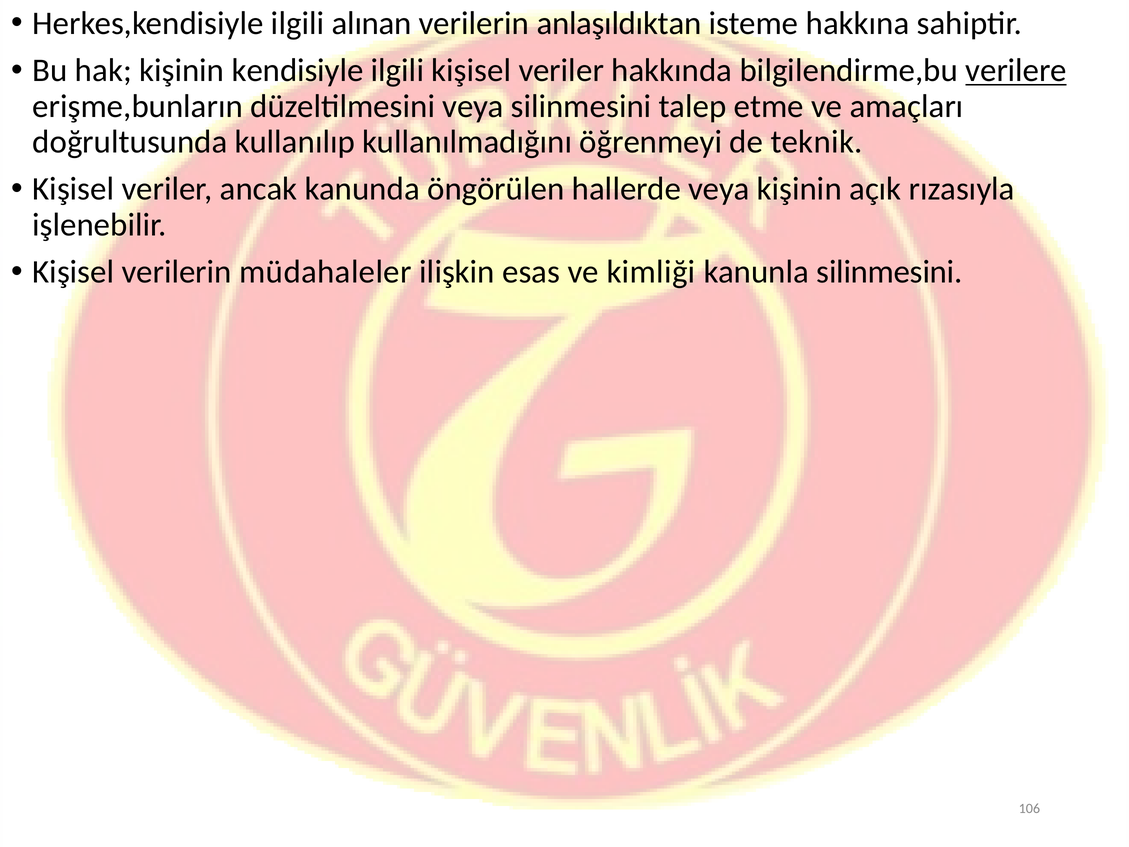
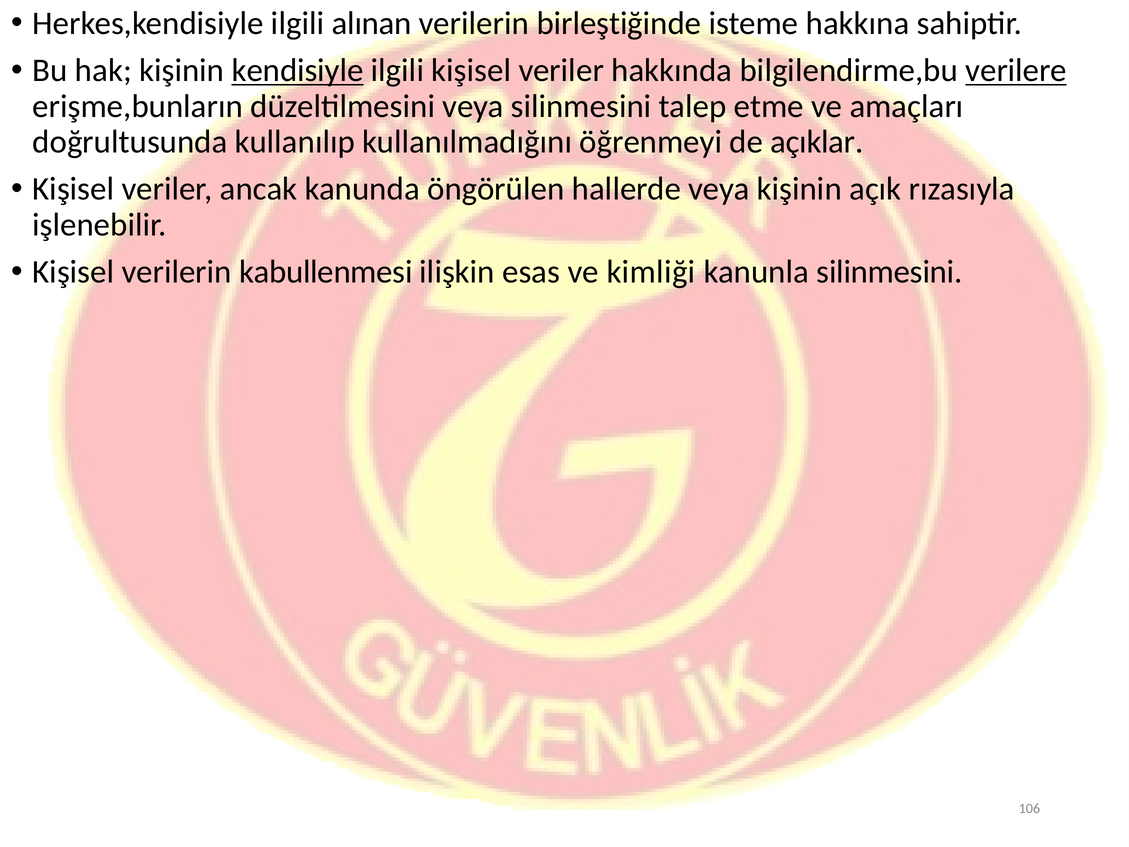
anlaşıldıktan: anlaşıldıktan -> birleştiğinde
kendisiyle underline: none -> present
teknik: teknik -> açıklar
müdahaleler: müdahaleler -> kabullenmesi
